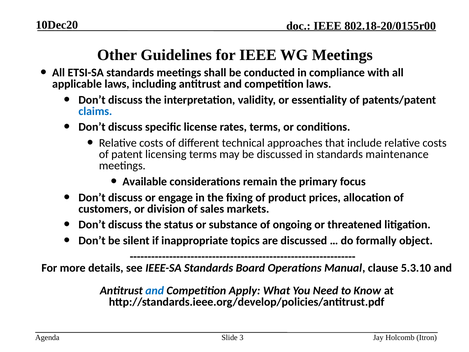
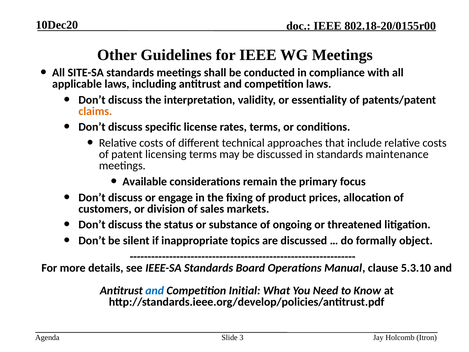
ETSI-SA: ETSI-SA -> SITE-SA
claims colour: blue -> orange
Apply: Apply -> Initial
